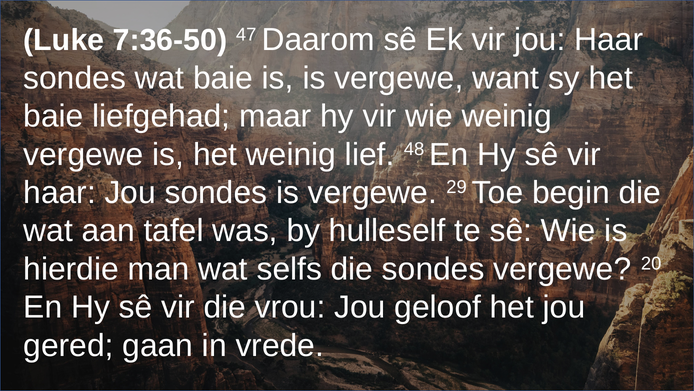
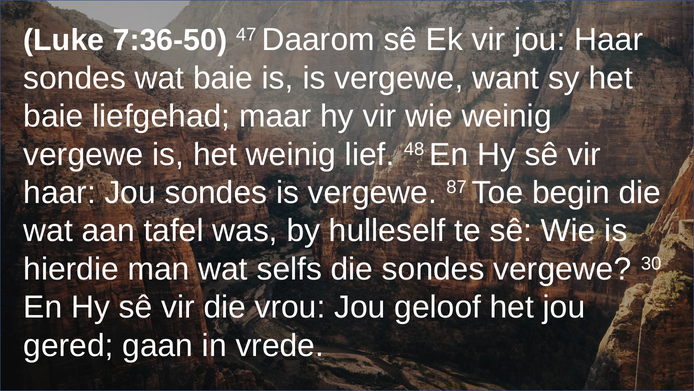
29: 29 -> 87
20: 20 -> 30
